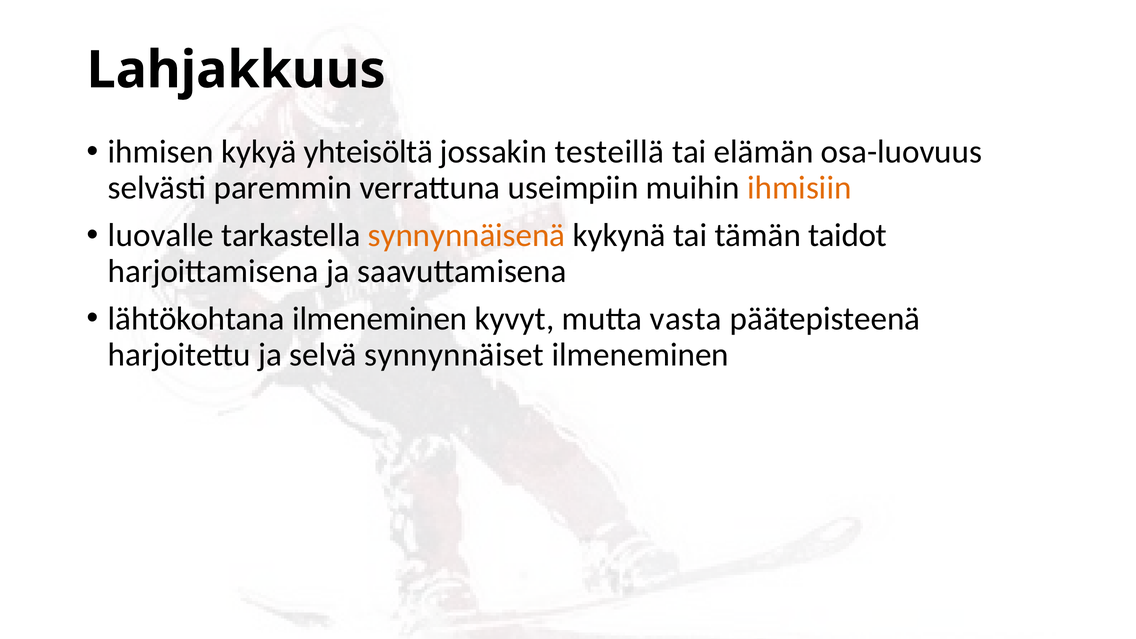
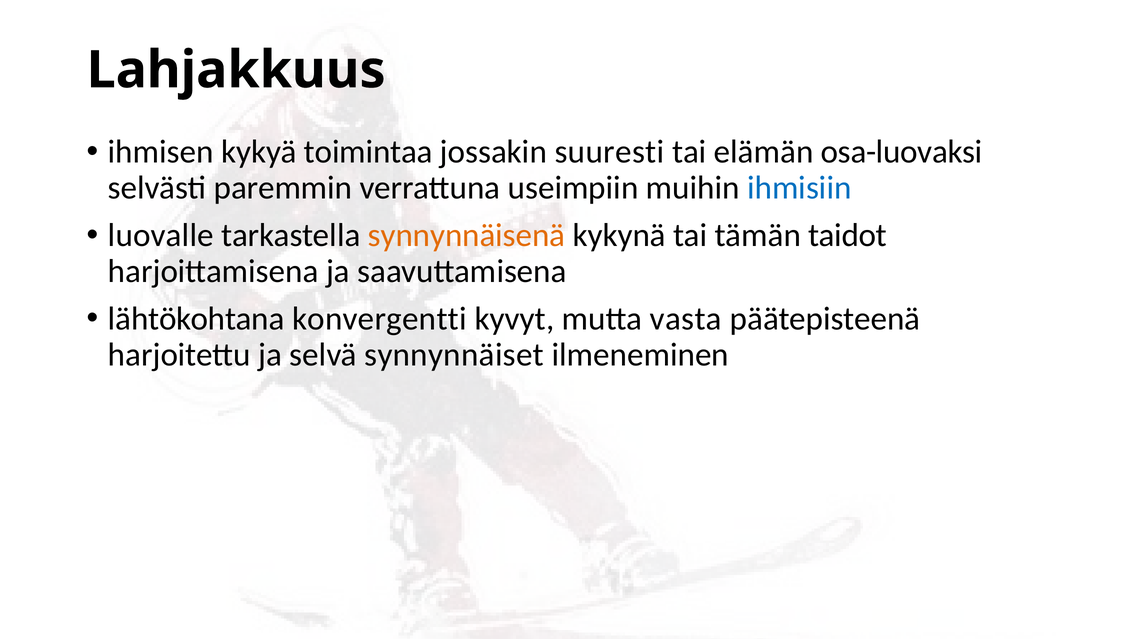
yhteisöltä: yhteisöltä -> toimintaa
testeillä: testeillä -> suuresti
osa-luovuus: osa-luovuus -> osa-luovaksi
ihmisiin colour: orange -> blue
lähtökohtana ilmeneminen: ilmeneminen -> konvergentti
